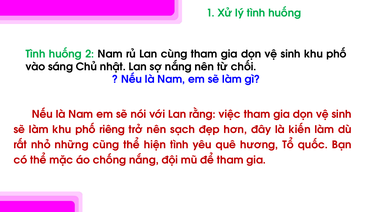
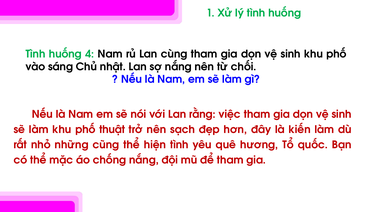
2: 2 -> 4
riêng: riêng -> thuật
